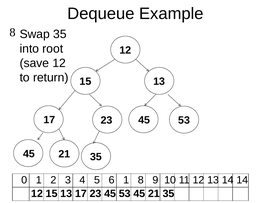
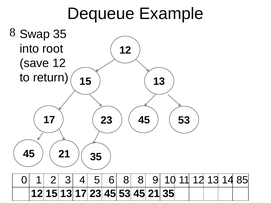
6 1: 1 -> 8
14 14: 14 -> 85
